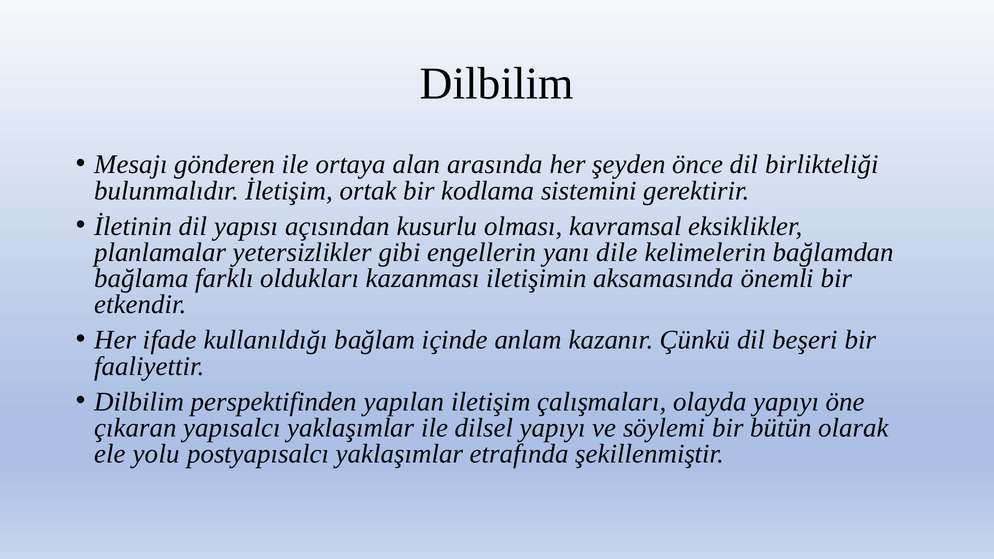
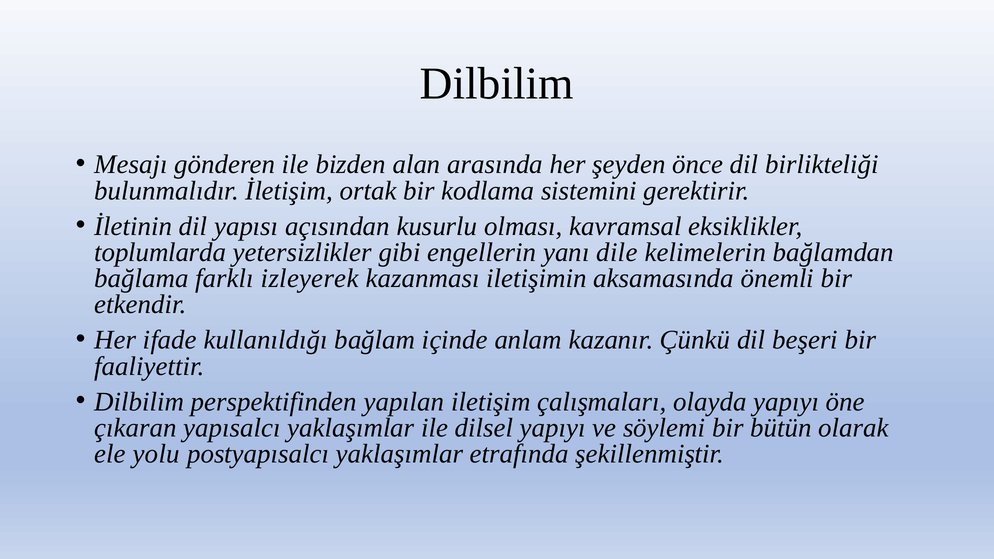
ortaya: ortaya -> bizden
planlamalar: planlamalar -> toplumlarda
oldukları: oldukları -> izleyerek
